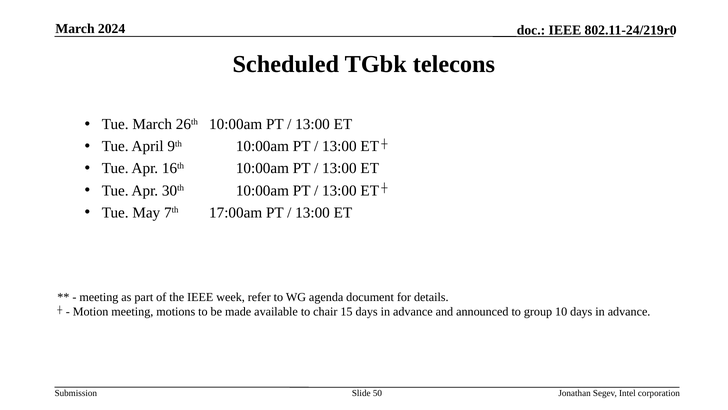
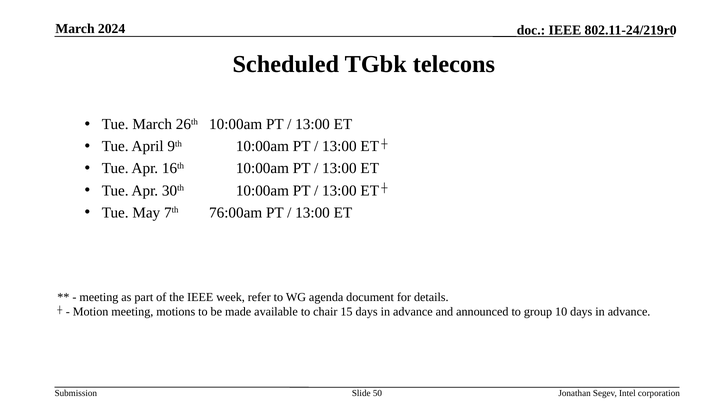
17:00am: 17:00am -> 76:00am
